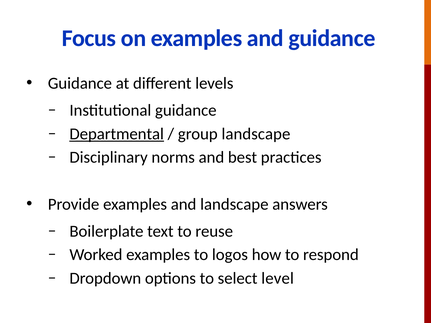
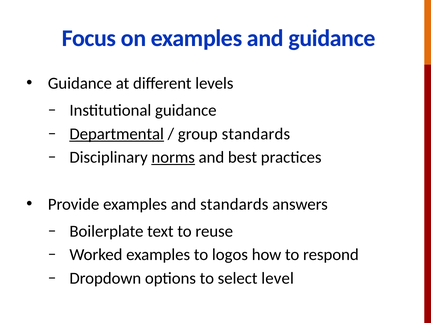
group landscape: landscape -> standards
norms underline: none -> present
and landscape: landscape -> standards
